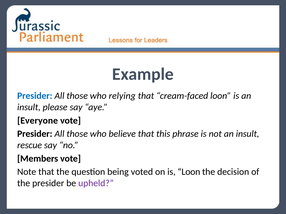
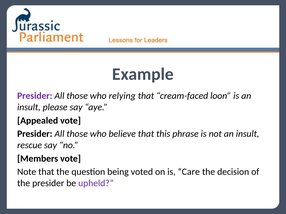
Presider at (35, 96) colour: blue -> purple
Everyone: Everyone -> Appealed
is Loon: Loon -> Care
